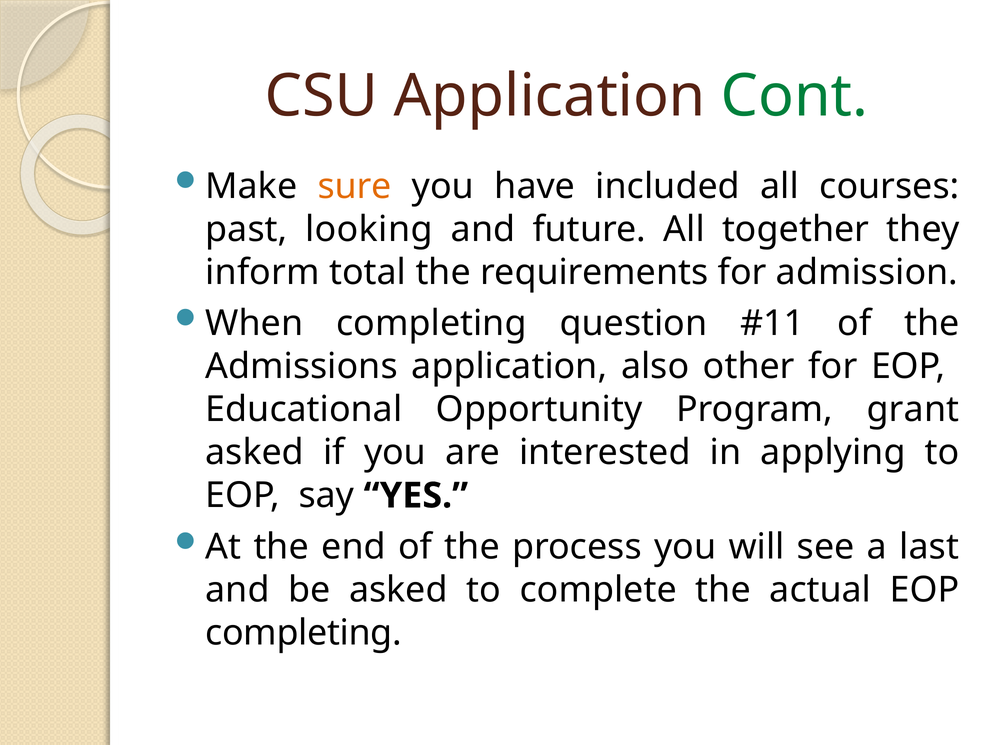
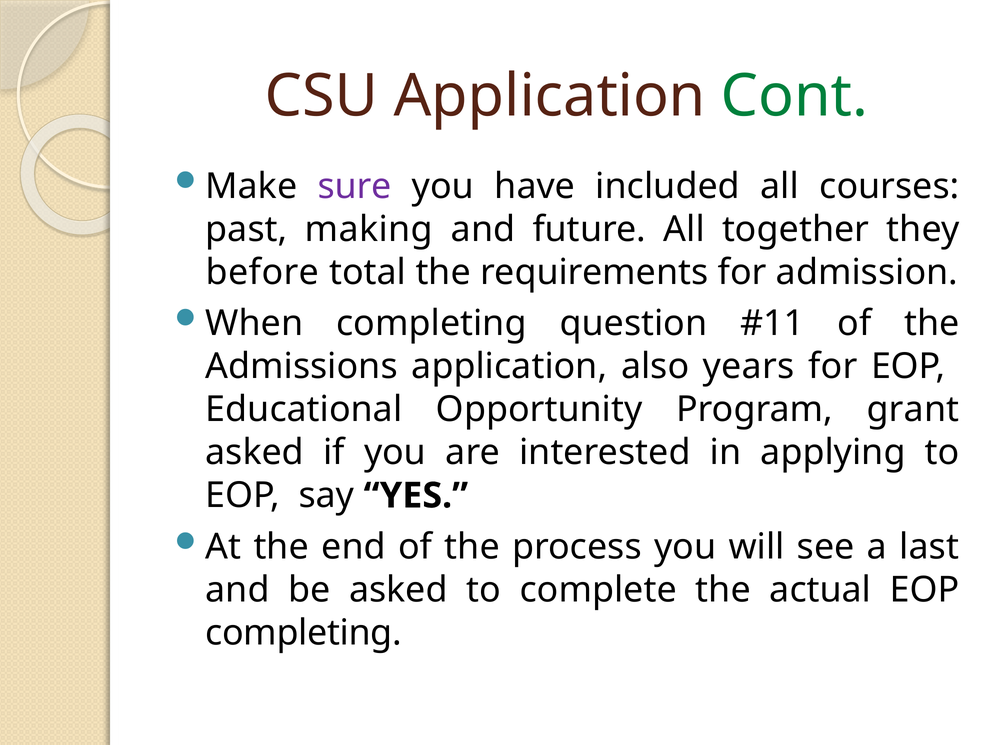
sure colour: orange -> purple
looking: looking -> making
inform: inform -> before
other: other -> years
